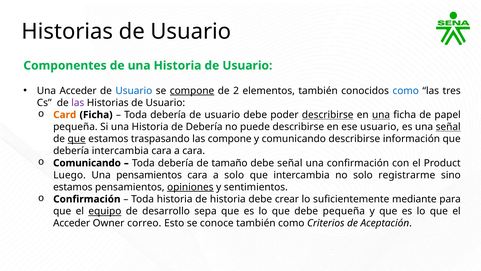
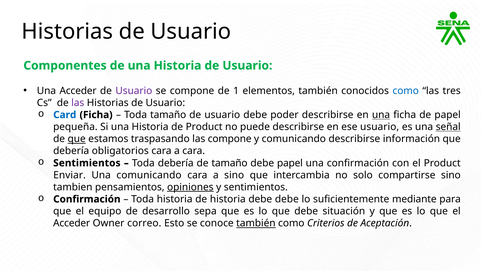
Usuario at (134, 91) colour: blue -> purple
compone at (192, 91) underline: present -> none
2: 2 -> 1
Card colour: orange -> blue
debería at (168, 115): debería -> tamaño
describirse at (328, 115) underline: present -> none
de Debería: Debería -> Product
debería intercambia: intercambia -> obligatorios
Comunicando at (87, 163): Comunicando -> Sentimientos
debe señal: señal -> papel
Luego: Luego -> Enviar
Una pensamientos: pensamientos -> comunicando
a solo: solo -> sino
registrarme: registrarme -> compartirse
estamos at (73, 187): estamos -> tambien
debe crear: crear -> debe
equipo underline: present -> none
debe pequeña: pequeña -> situación
también at (256, 223) underline: none -> present
